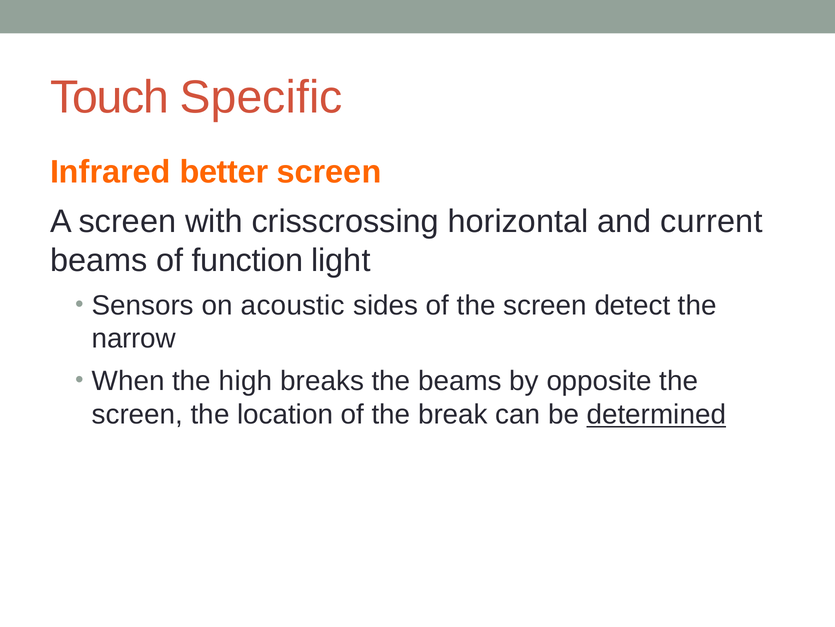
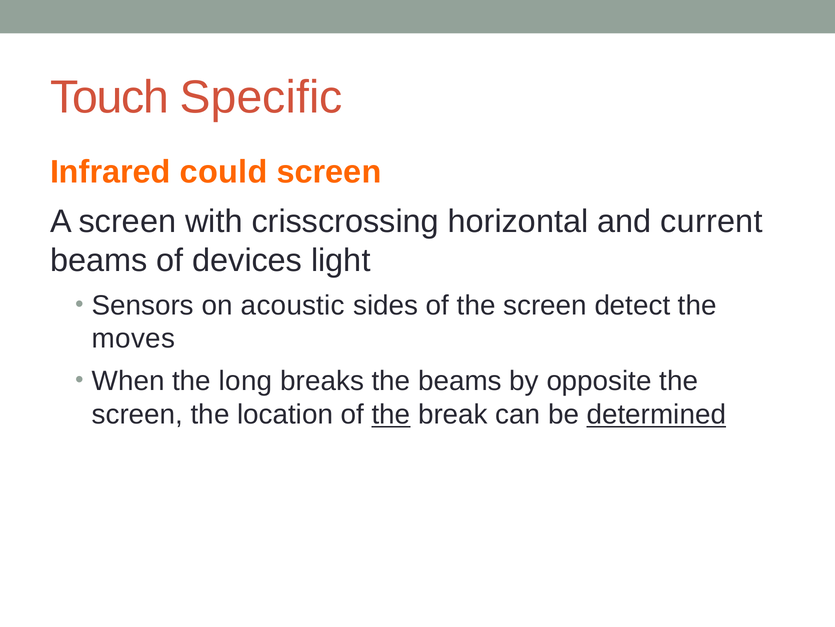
better: better -> could
function: function -> devices
narrow: narrow -> moves
high: high -> long
the at (391, 414) underline: none -> present
